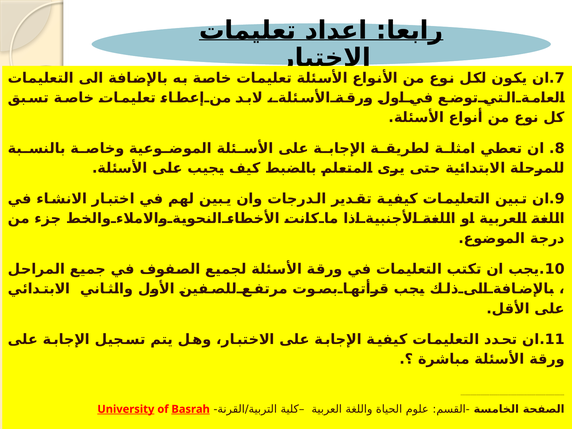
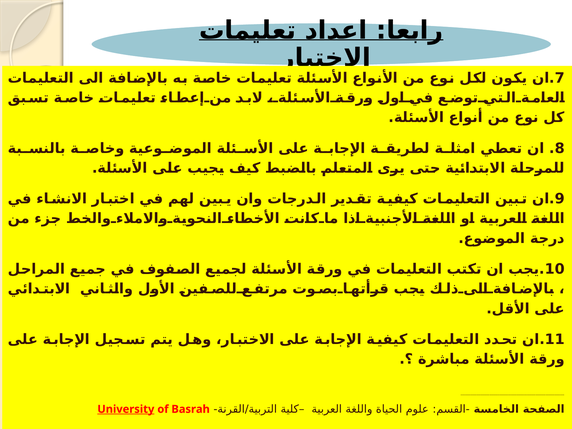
Basrah underline: present -> none
